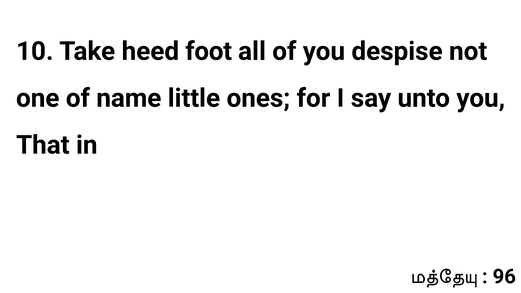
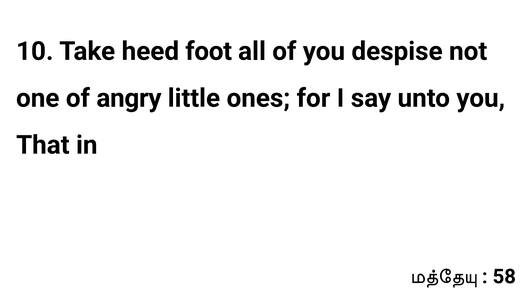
name: name -> angry
96: 96 -> 58
